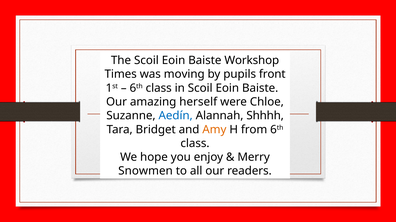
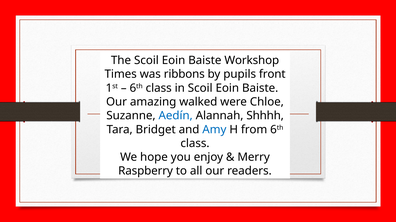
moving: moving -> ribbons
herself: herself -> walked
Amy colour: orange -> blue
Snowmen: Snowmen -> Raspberry
